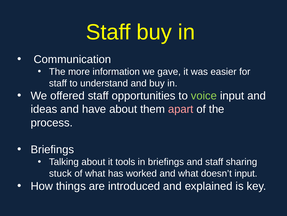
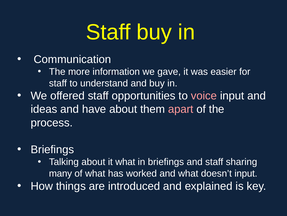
voice colour: light green -> pink
it tools: tools -> what
stuck: stuck -> many
